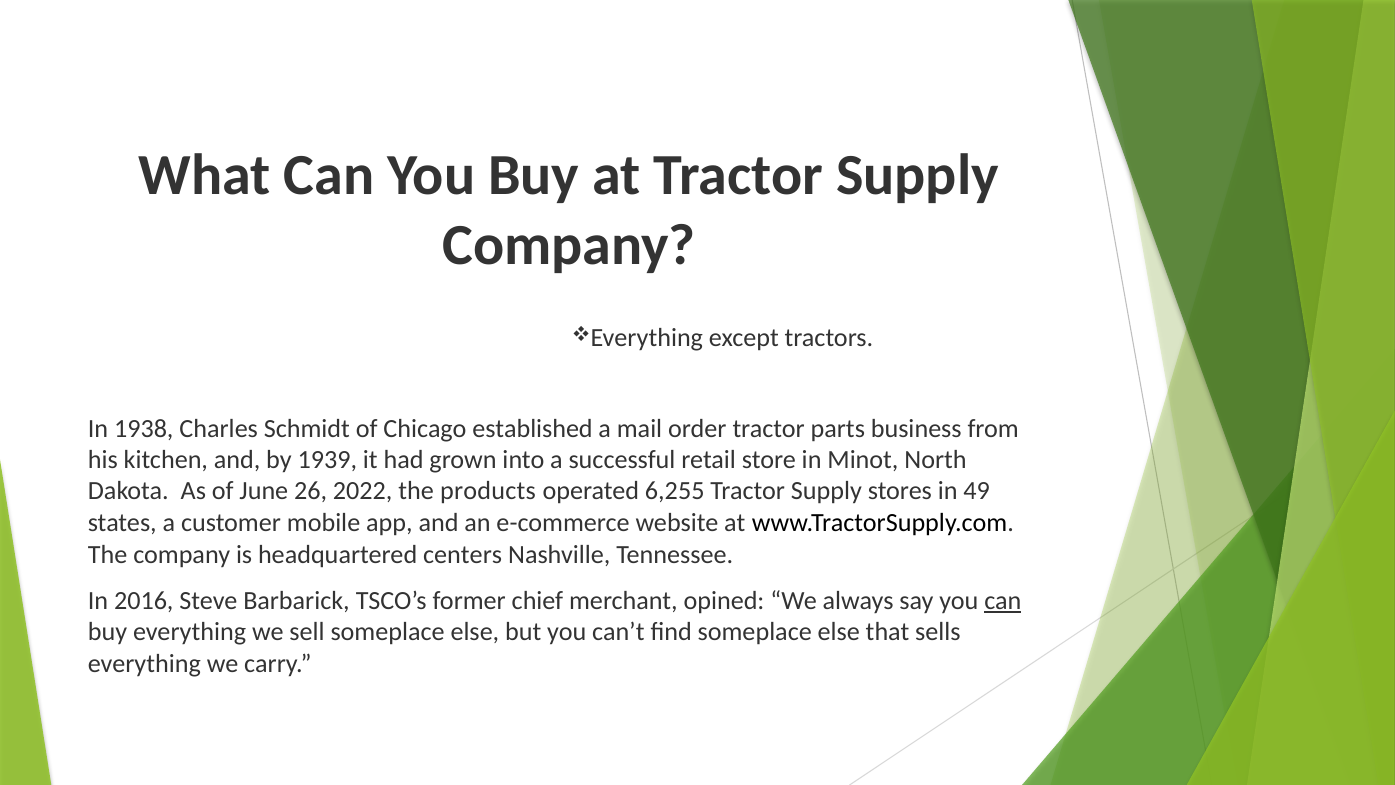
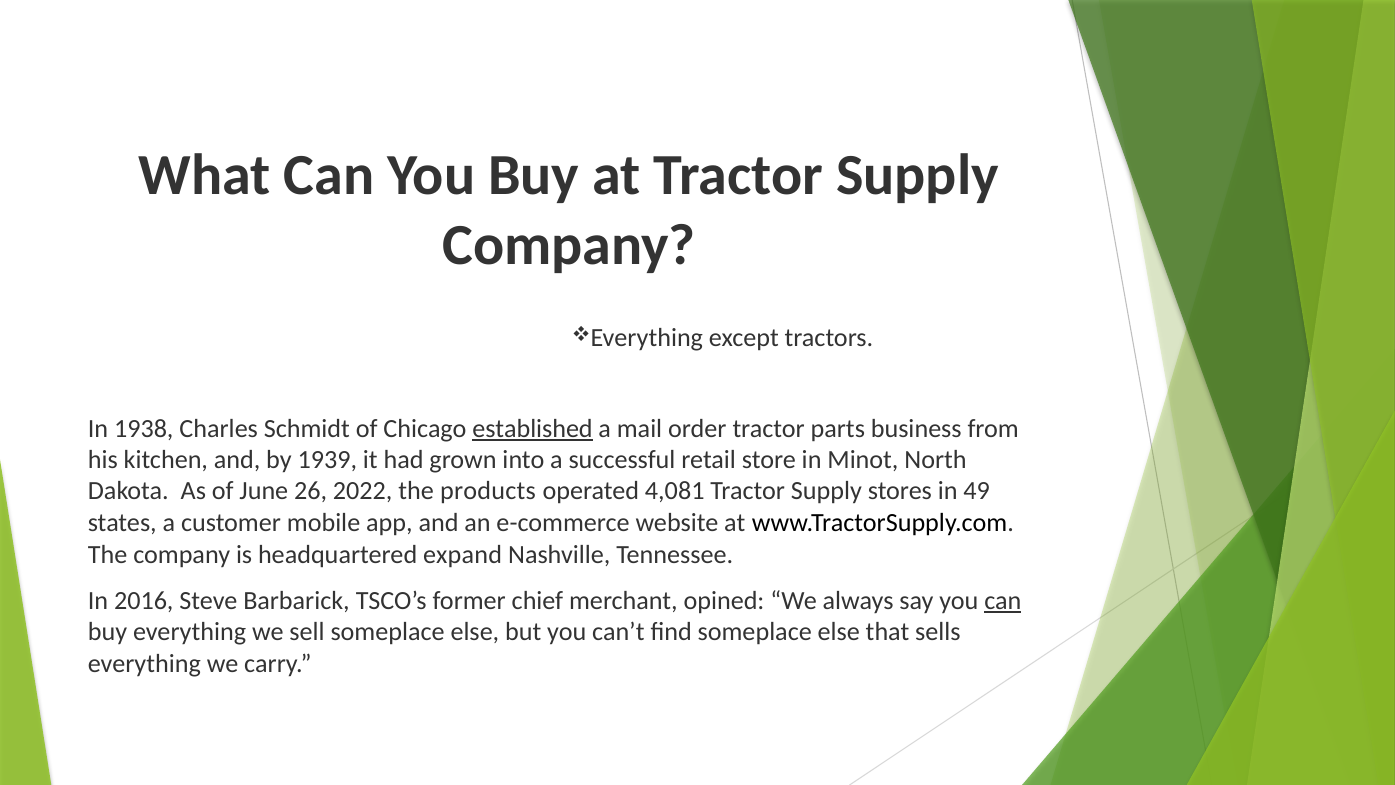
established underline: none -> present
6,255: 6,255 -> 4,081
centers: centers -> expand
